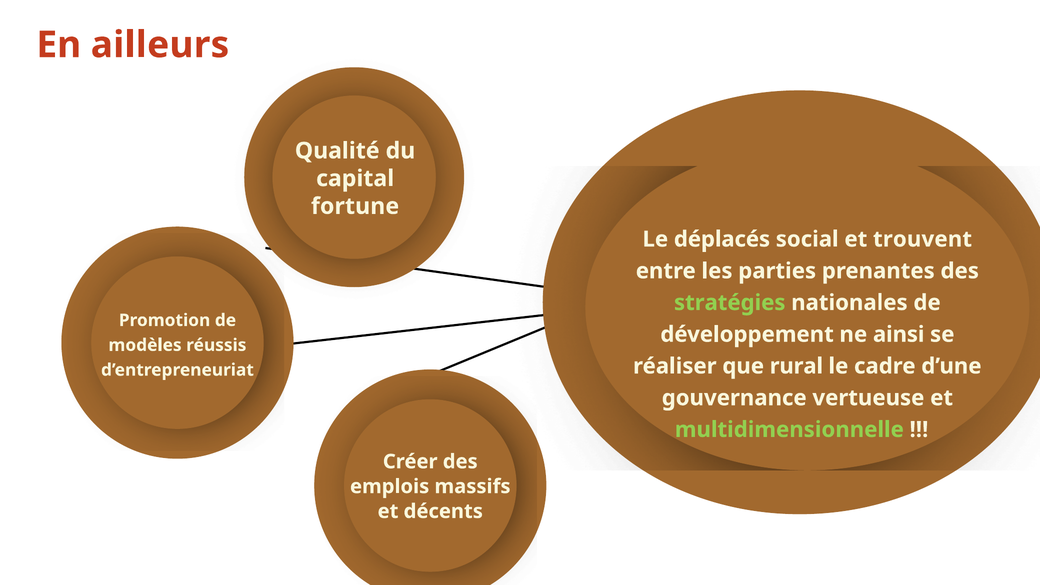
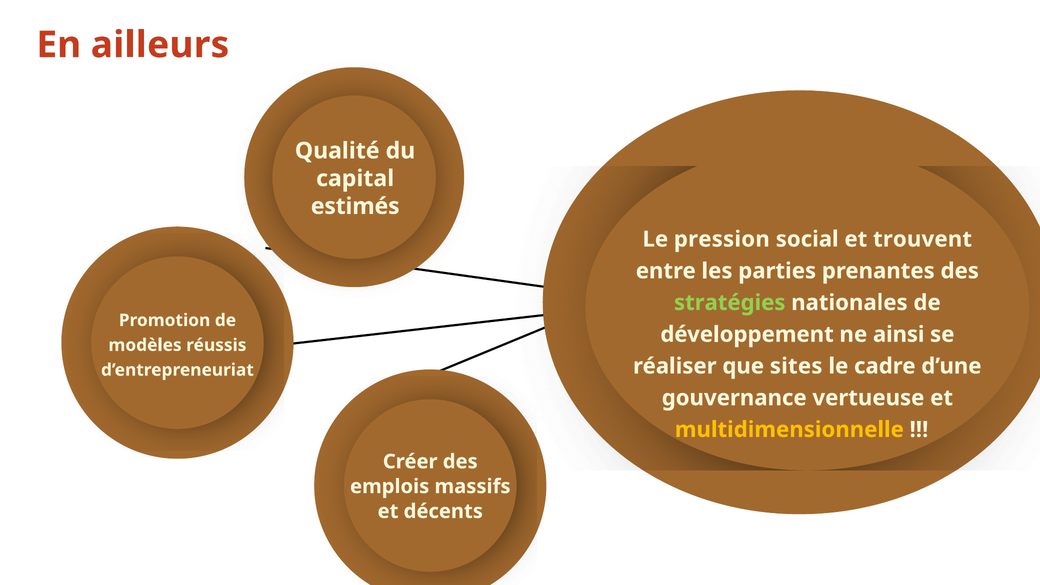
fortune: fortune -> estimés
déplacés: déplacés -> pression
rural: rural -> sites
multidimensionnelle colour: light green -> yellow
